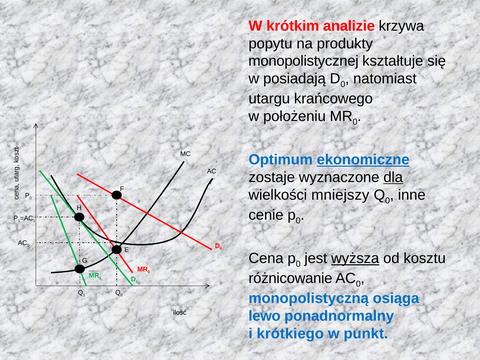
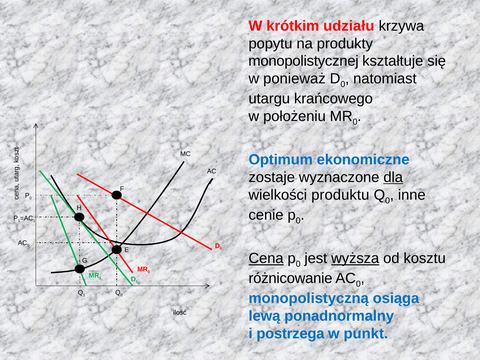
analizie: analizie -> udziału
posiadają: posiadają -> ponieważ
ekonomiczne underline: present -> none
mniejszy: mniejszy -> produktu
Cena underline: none -> present
lewo: lewo -> lewą
krótkiego: krótkiego -> postrzega
